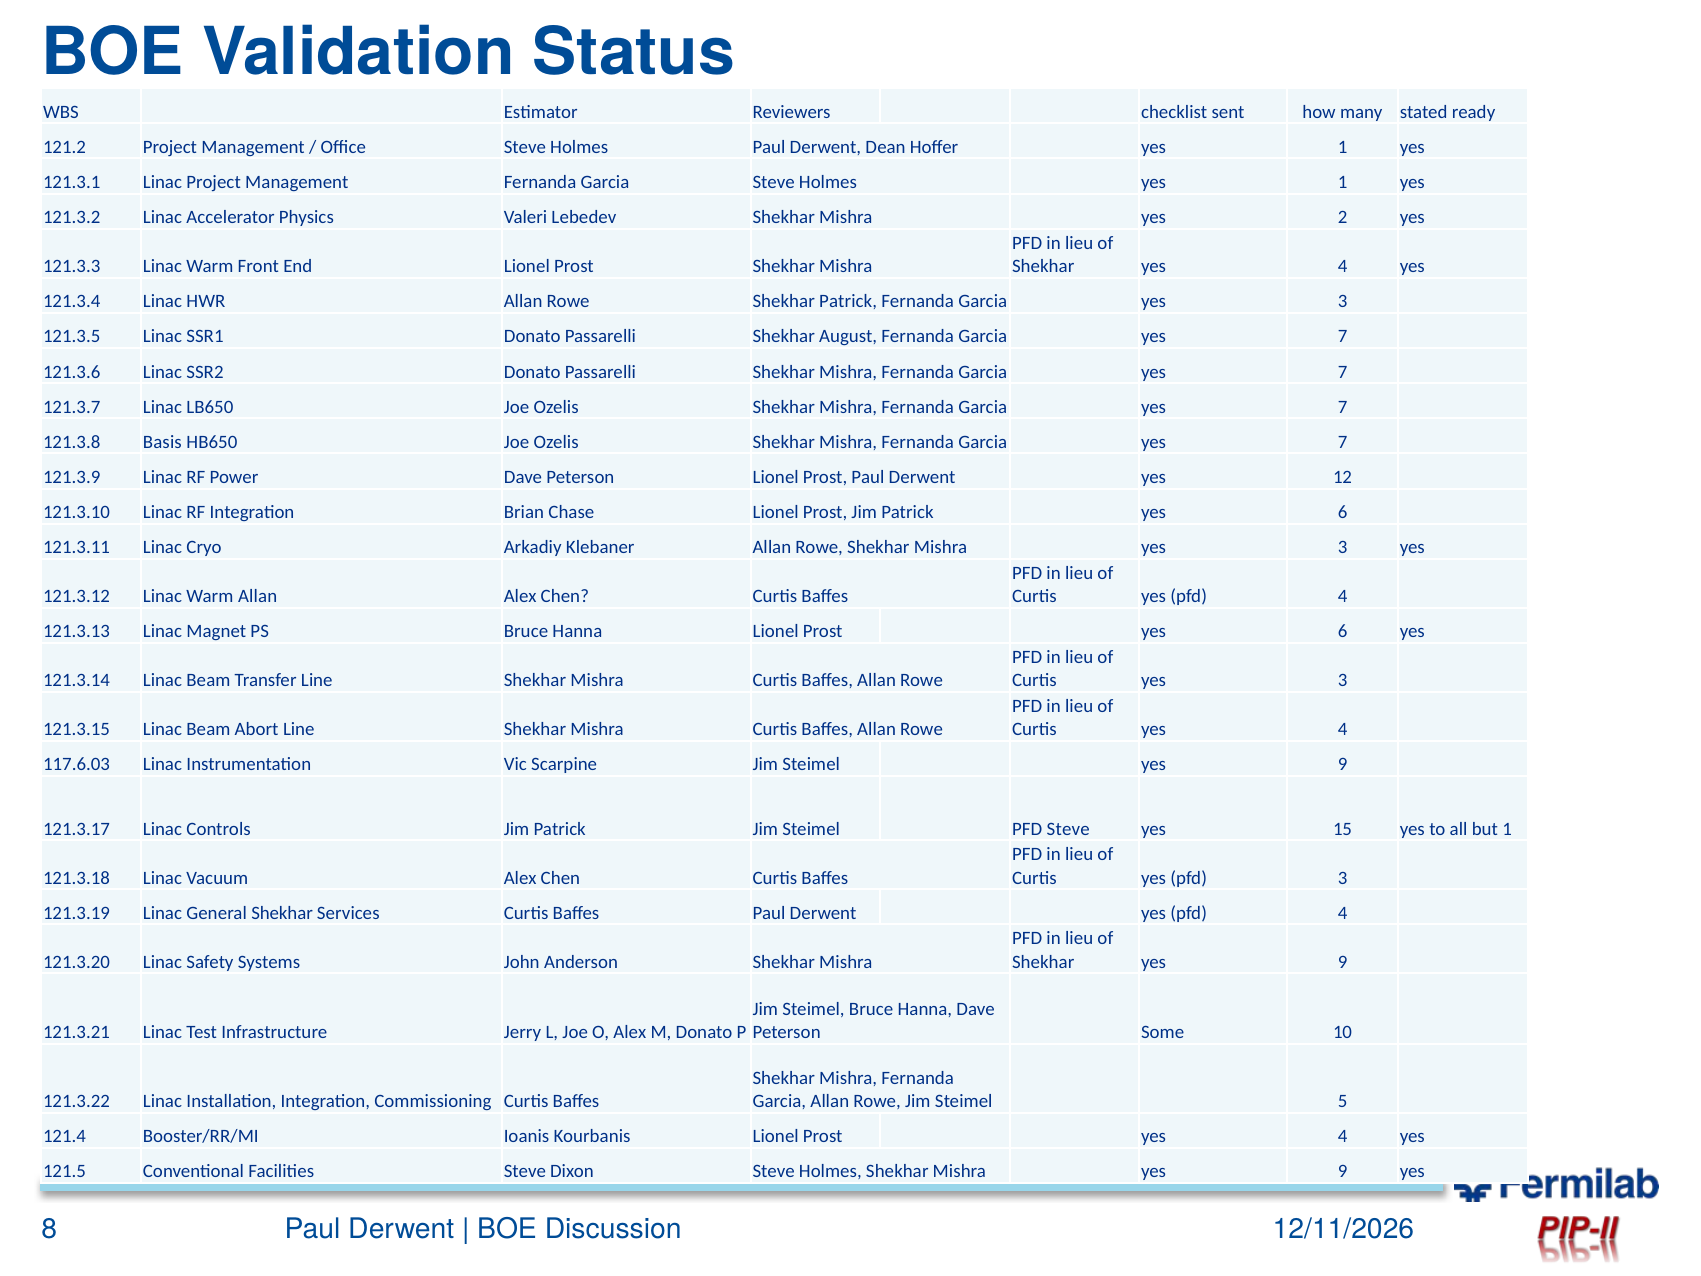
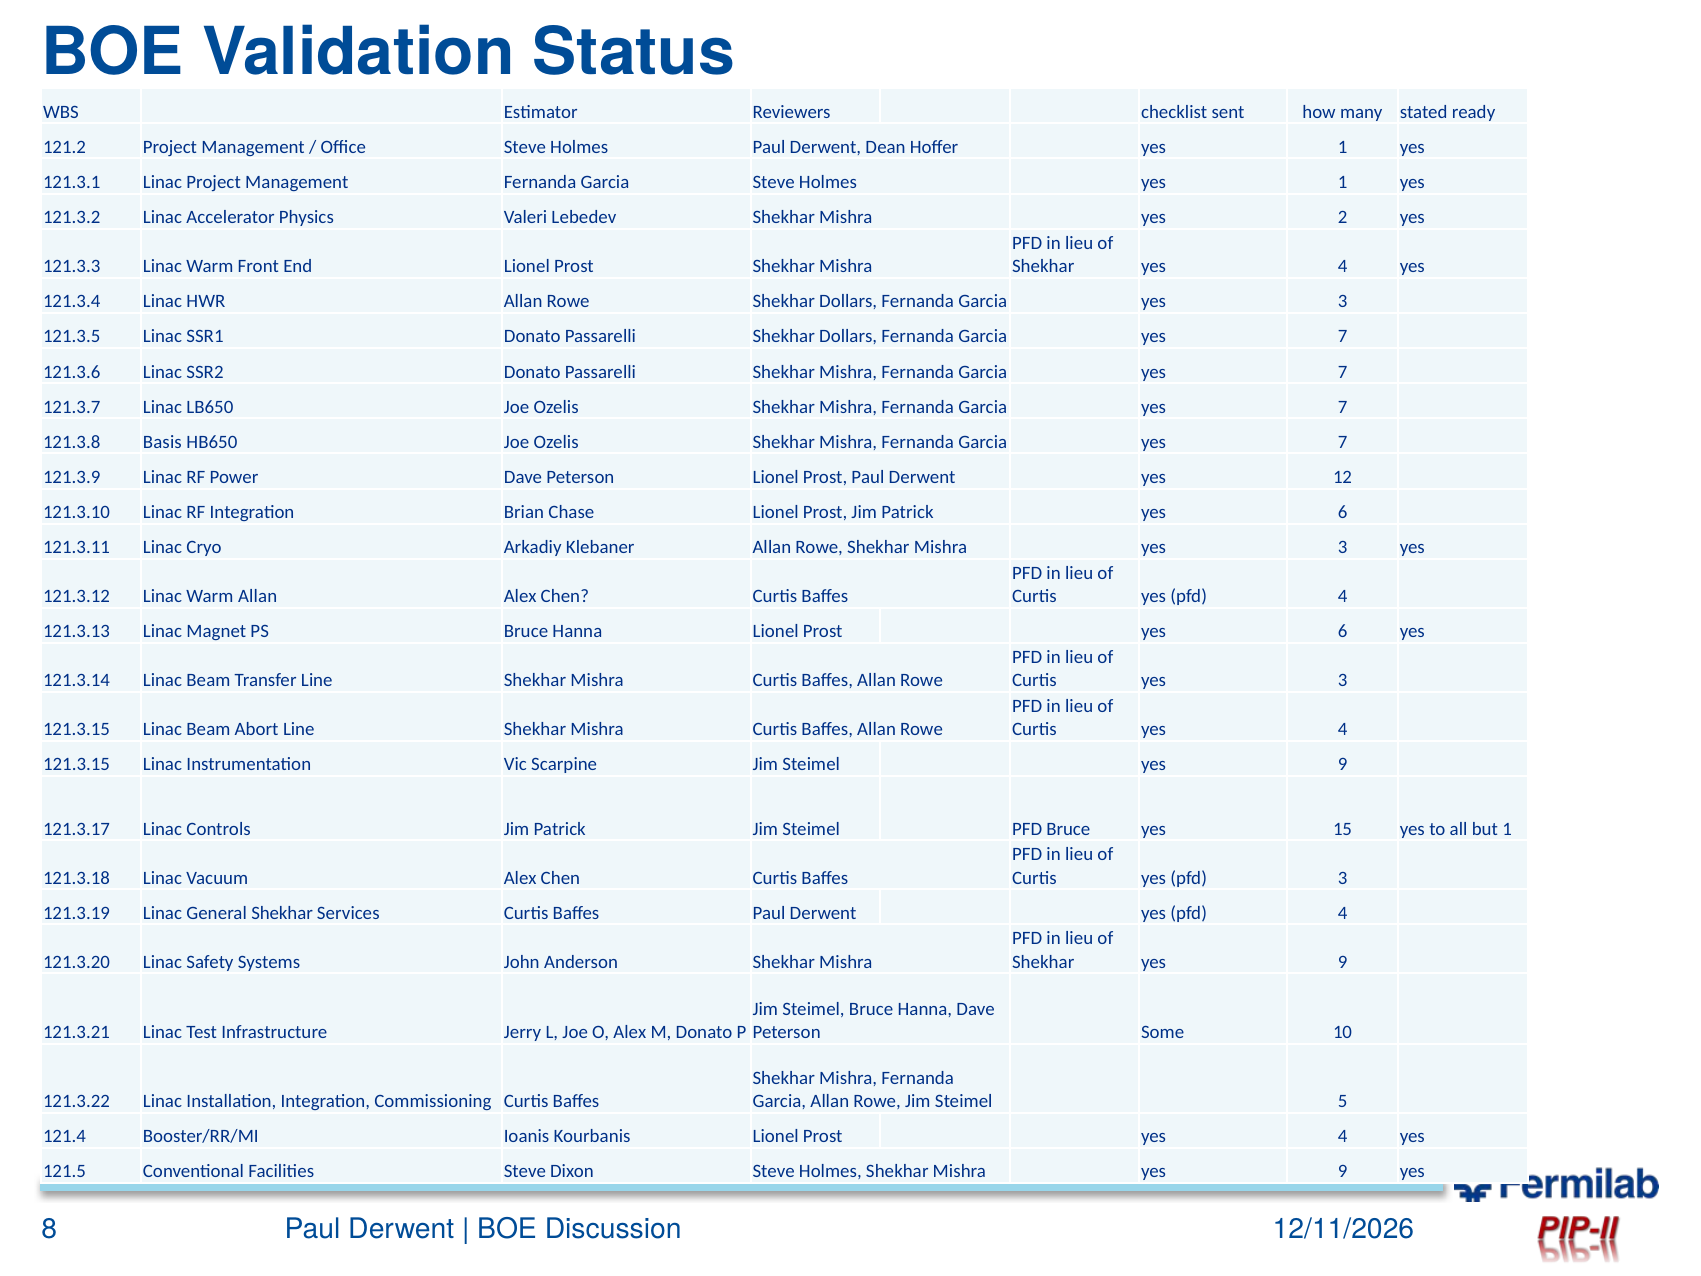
Rowe Shekhar Patrick: Patrick -> Dollars
Passarelli Shekhar August: August -> Dollars
117.6.03 at (77, 765): 117.6.03 -> 121.3.15
PFD Steve: Steve -> Bruce
